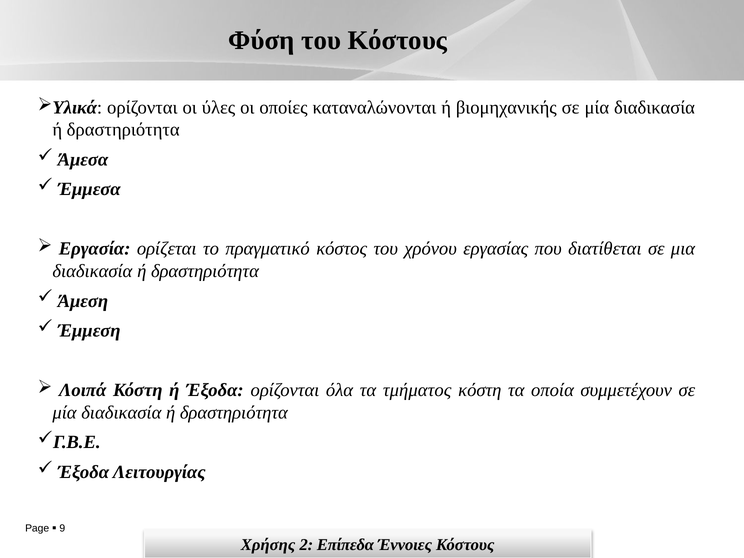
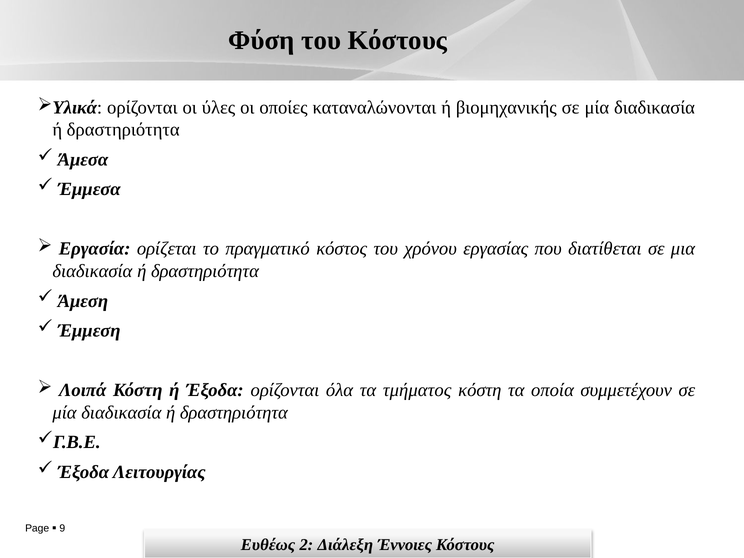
Χρήσης: Χρήσης -> Ευθέως
Επίπεδα: Επίπεδα -> Διάλεξη
